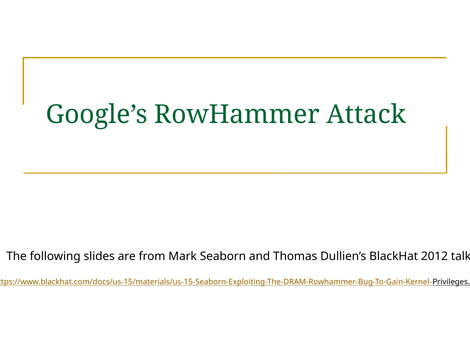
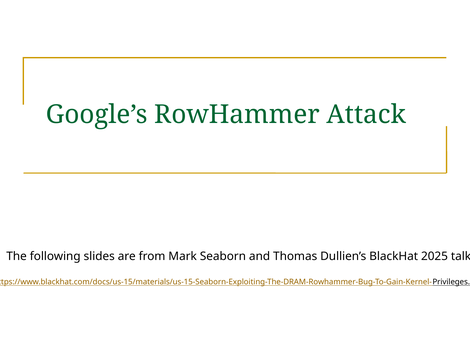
2012: 2012 -> 2025
